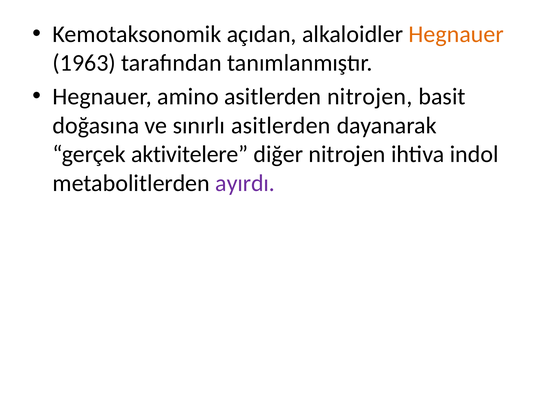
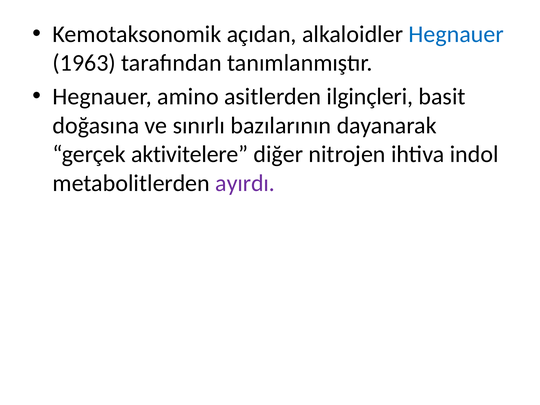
Hegnauer at (456, 34) colour: orange -> blue
asitlerden nitrojen: nitrojen -> ilginçleri
sınırlı asitlerden: asitlerden -> bazılarının
